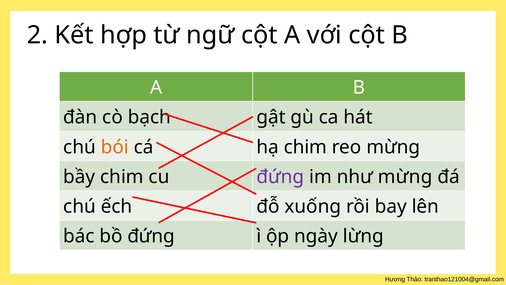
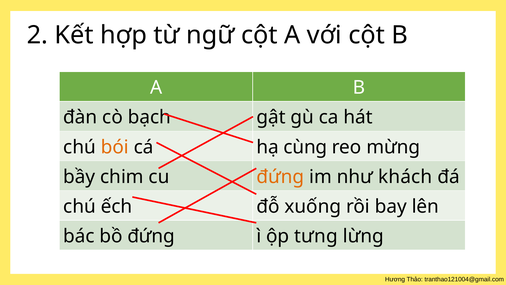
hạ chim: chim -> cùng
đứng at (280, 177) colour: purple -> orange
như mừng: mừng -> khách
ngày: ngày -> tưng
